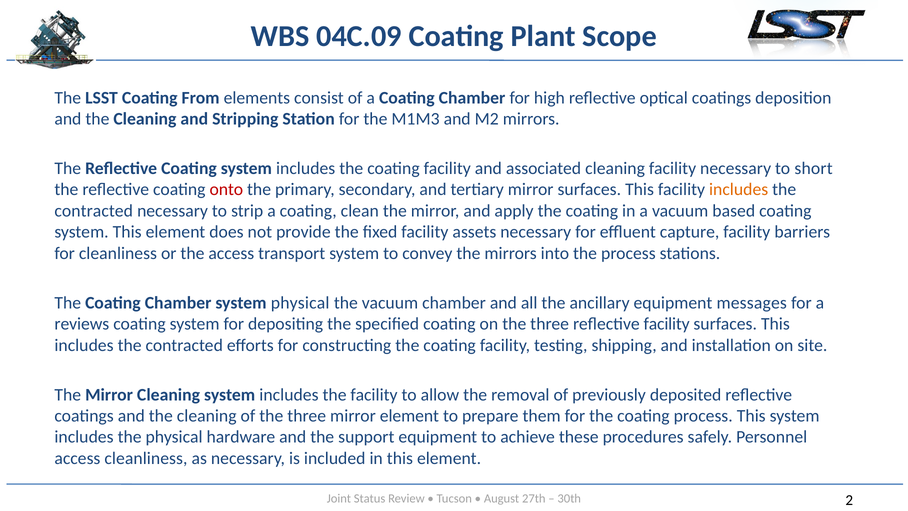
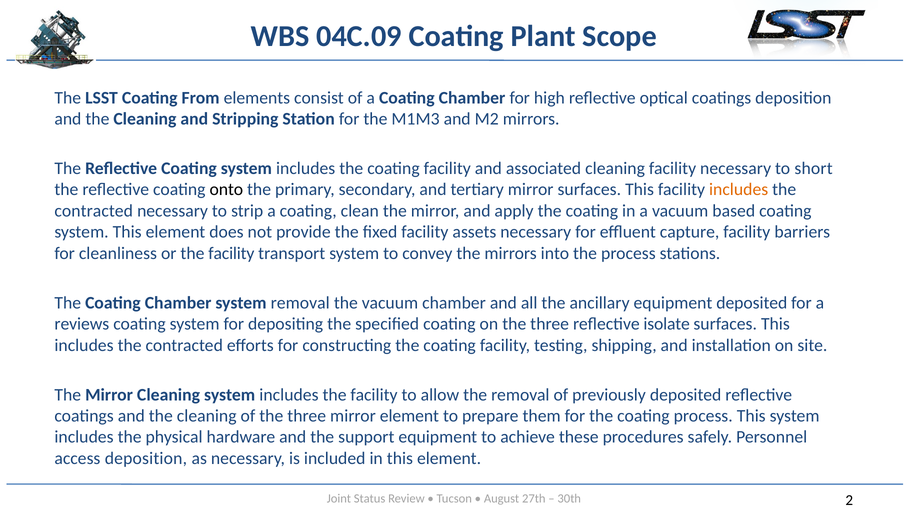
onto colour: red -> black
or the access: access -> facility
system physical: physical -> removal
equipment messages: messages -> deposited
reflective facility: facility -> isolate
access cleanliness: cleanliness -> deposition
